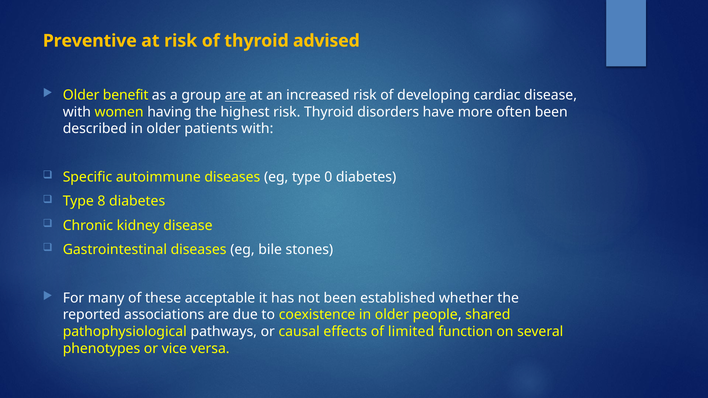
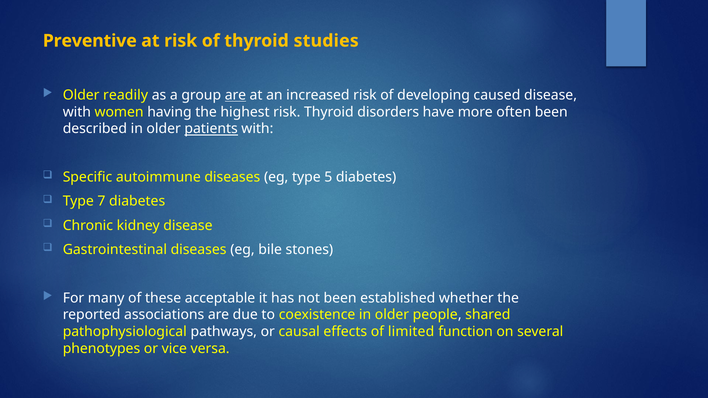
advised: advised -> studies
benefit: benefit -> readily
cardiac: cardiac -> caused
patients underline: none -> present
0: 0 -> 5
8: 8 -> 7
